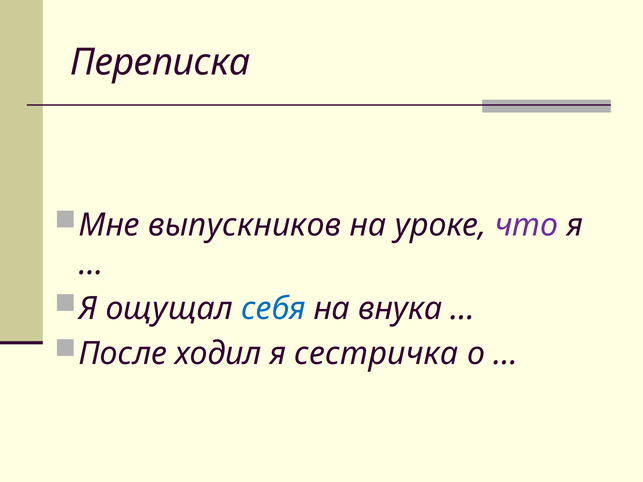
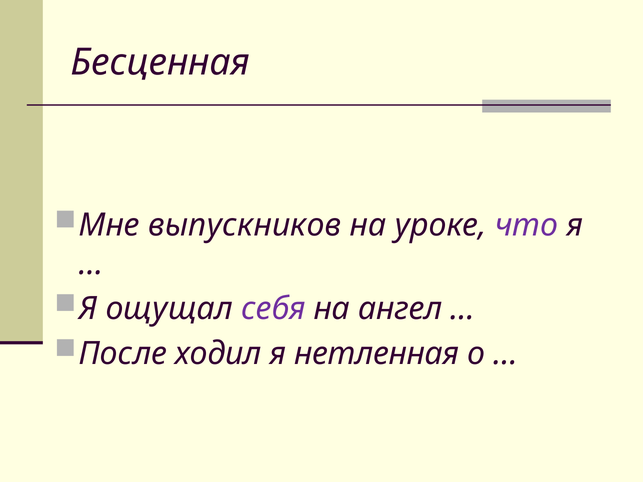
Переписка: Переписка -> Бесценная
себя colour: blue -> purple
внука: внука -> ангел
сестричка: сестричка -> нетленная
